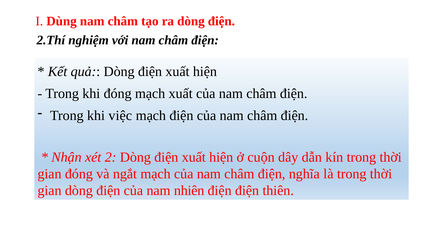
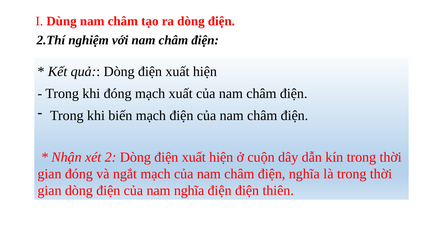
việc: việc -> biến
nam nhiên: nhiên -> nghĩa
